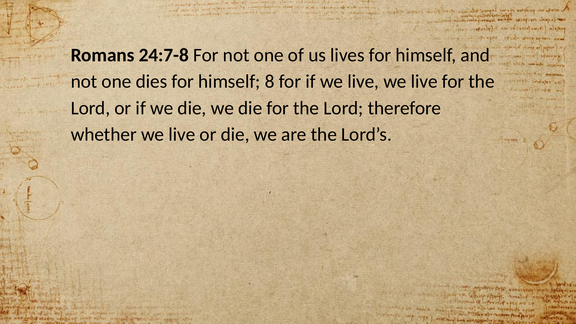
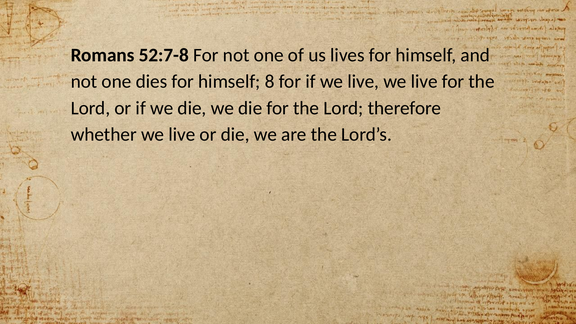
24:7-8: 24:7-8 -> 52:7-8
